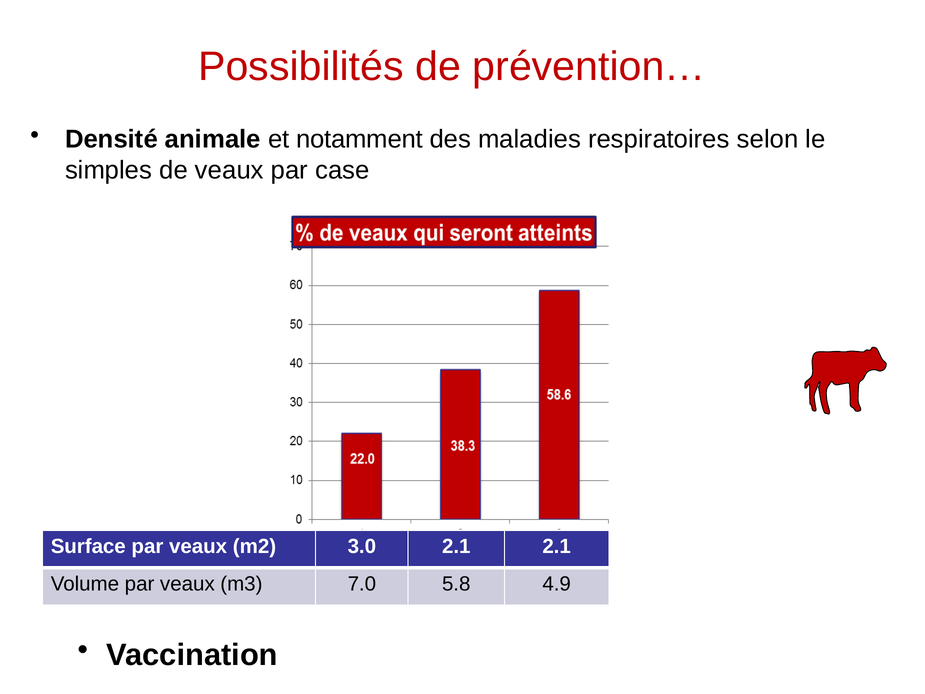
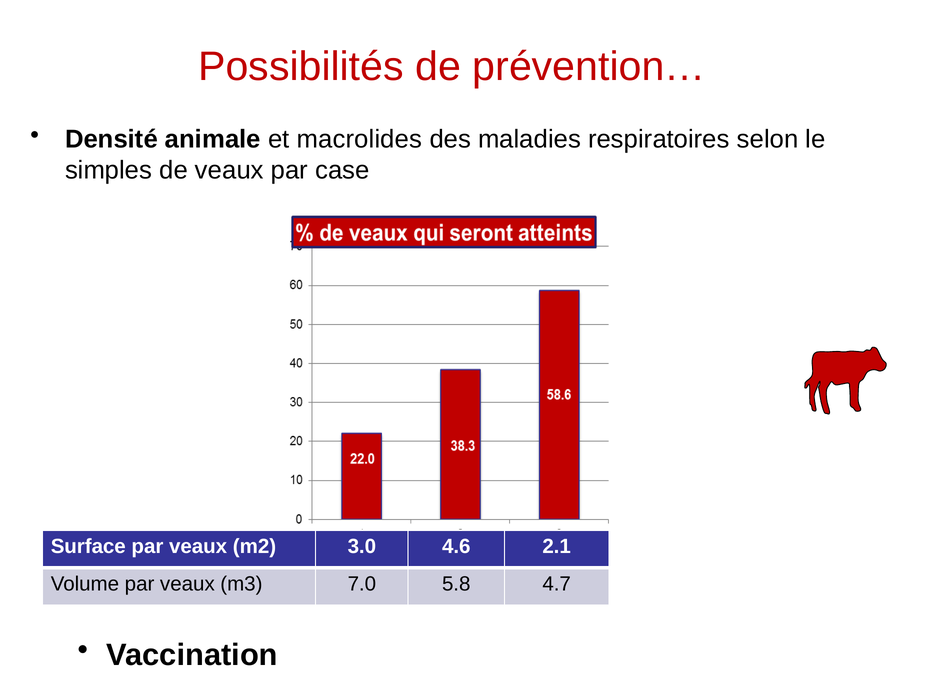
notamment: notamment -> macrolides
3.0 2.1: 2.1 -> 4.6
4.9: 4.9 -> 4.7
